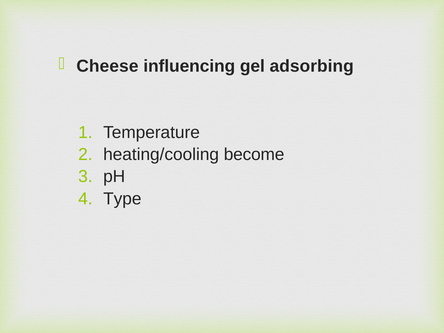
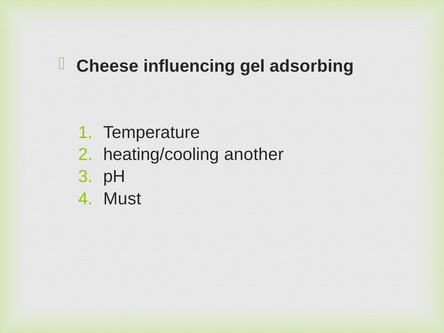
become: become -> another
Type: Type -> Must
